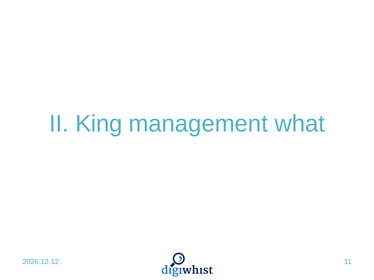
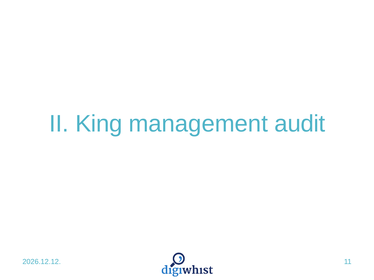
what: what -> audit
